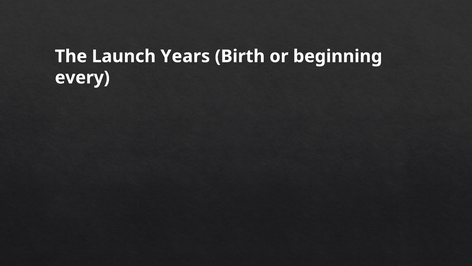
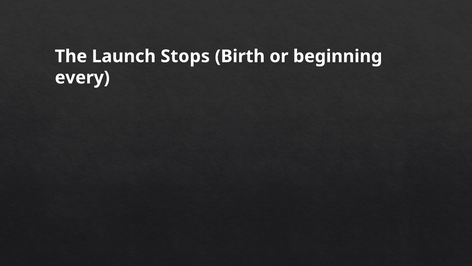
Years: Years -> Stops
